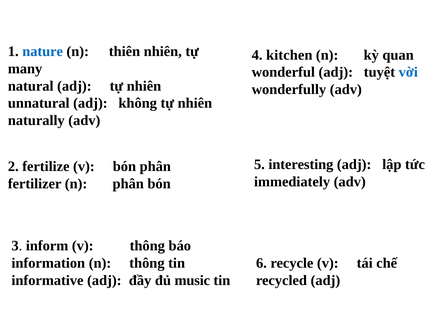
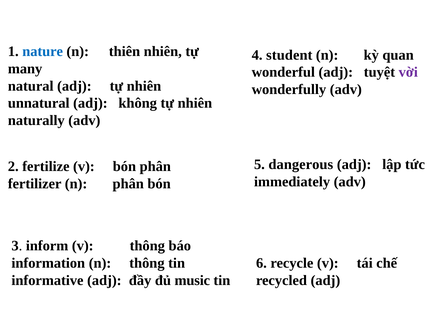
kitchen: kitchen -> student
vời colour: blue -> purple
interesting: interesting -> dangerous
